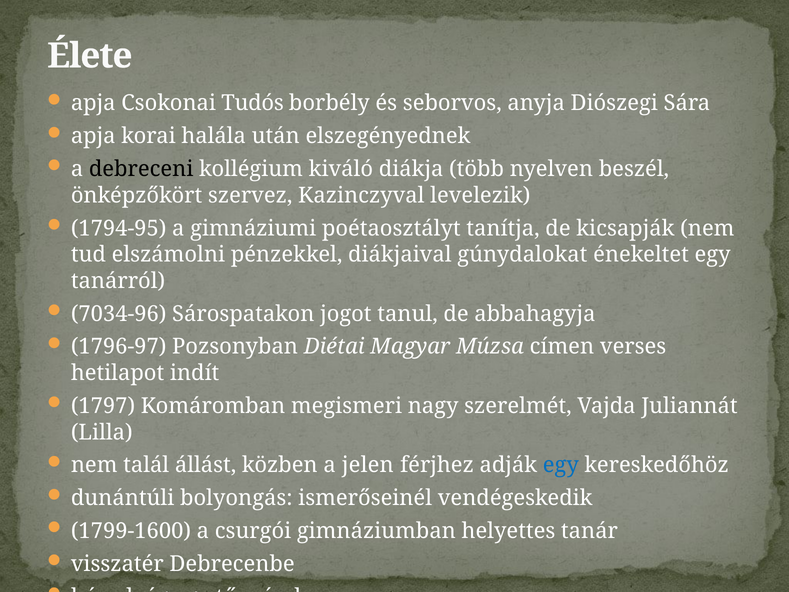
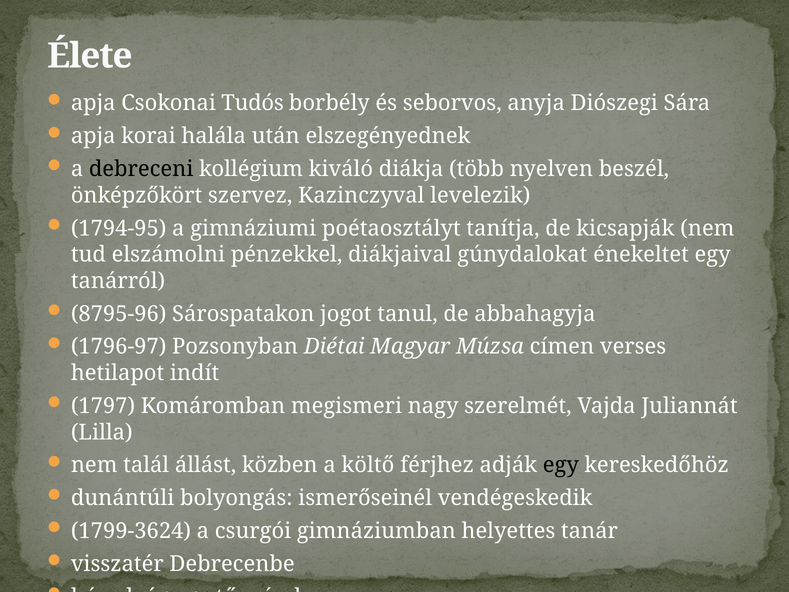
7034-96: 7034-96 -> 8795-96
jelen: jelen -> költő
egy at (561, 465) colour: blue -> black
1799-1600: 1799-1600 -> 1799-3624
